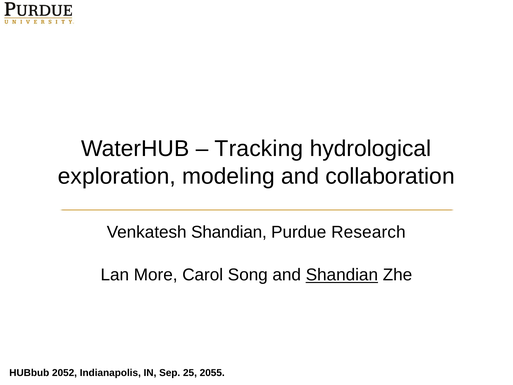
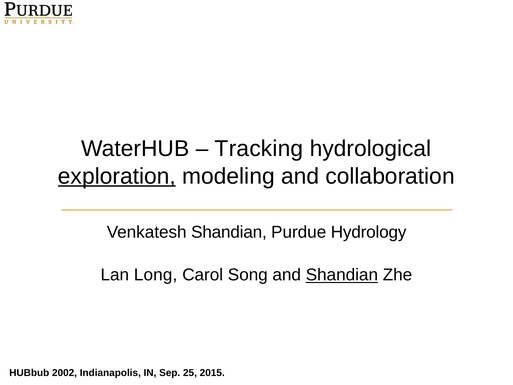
exploration underline: none -> present
Research: Research -> Hydrology
More: More -> Long
2052: 2052 -> 2002
2055: 2055 -> 2015
